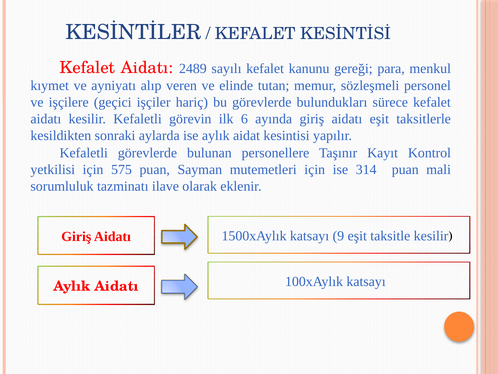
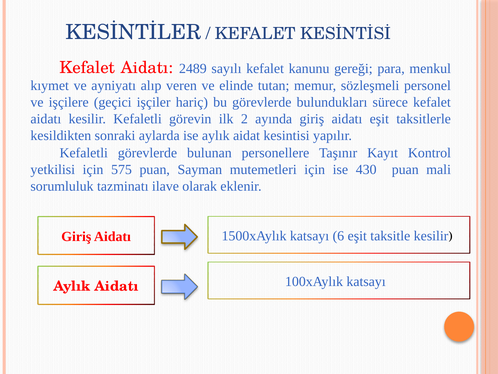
6: 6 -> 2
314: 314 -> 430
9: 9 -> 6
